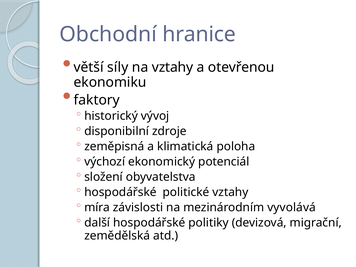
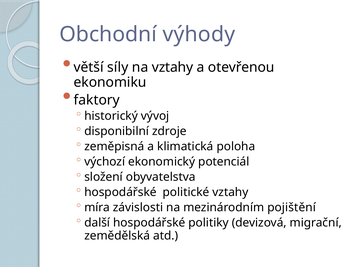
hranice: hranice -> výhody
vyvolává: vyvolává -> pojištění
